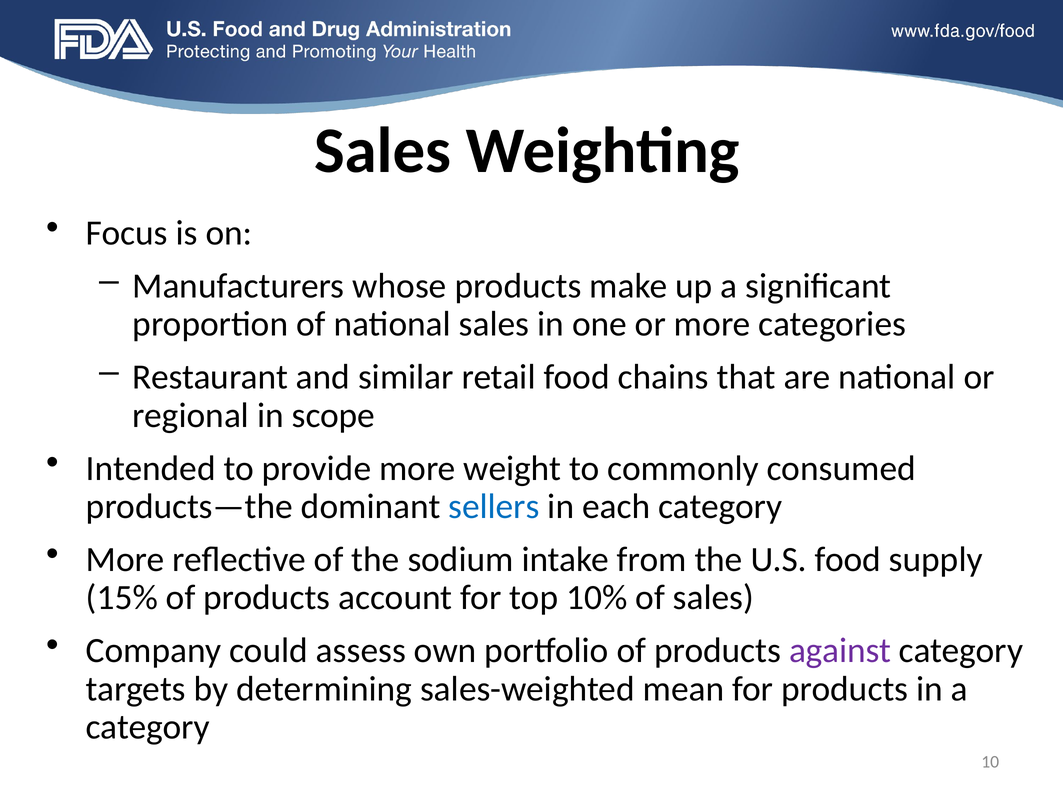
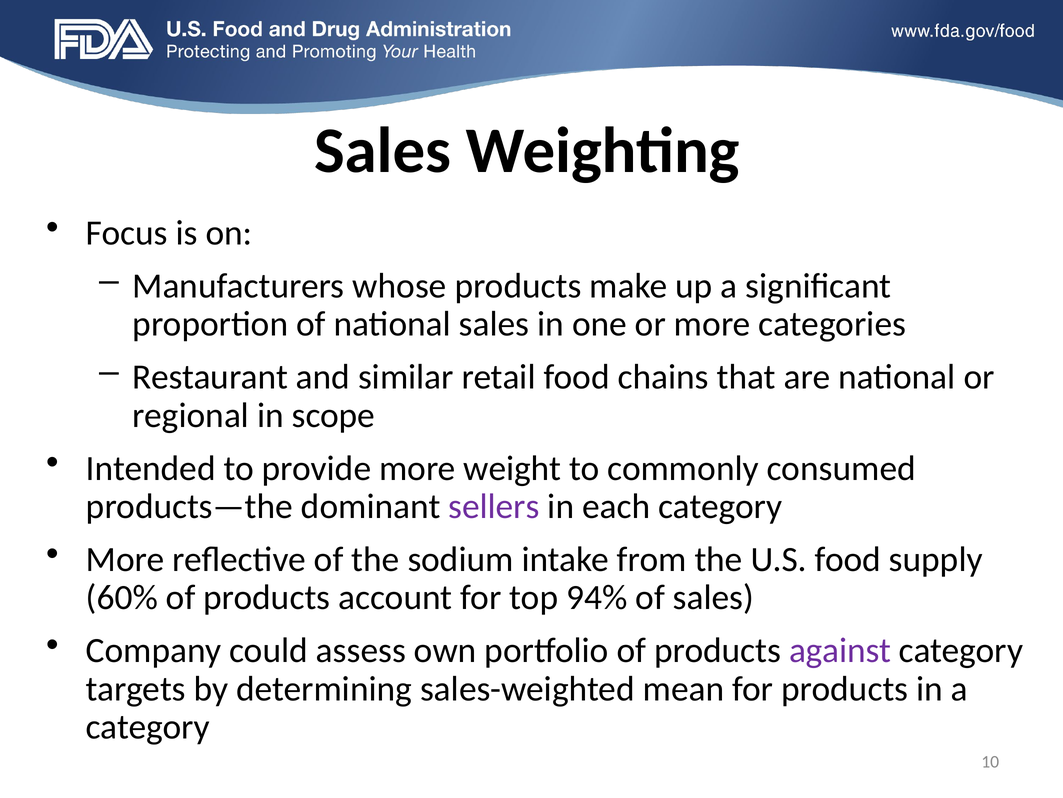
sellers colour: blue -> purple
15%: 15% -> 60%
10%: 10% -> 94%
